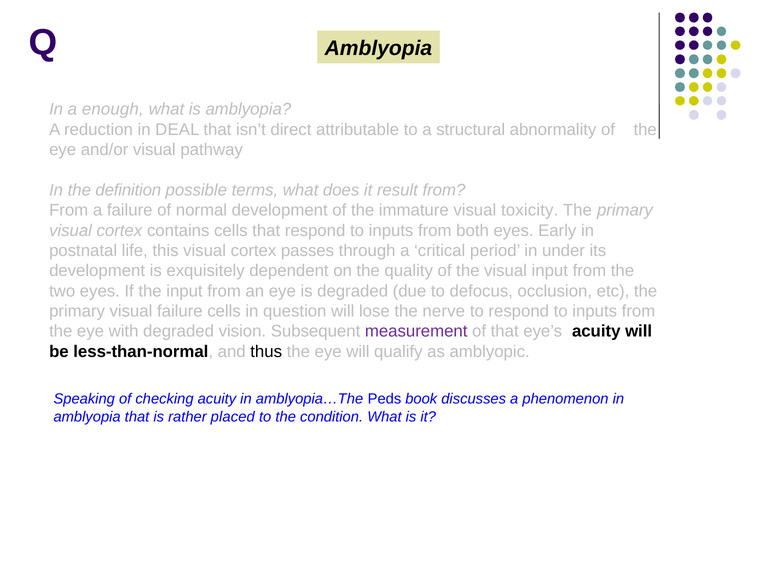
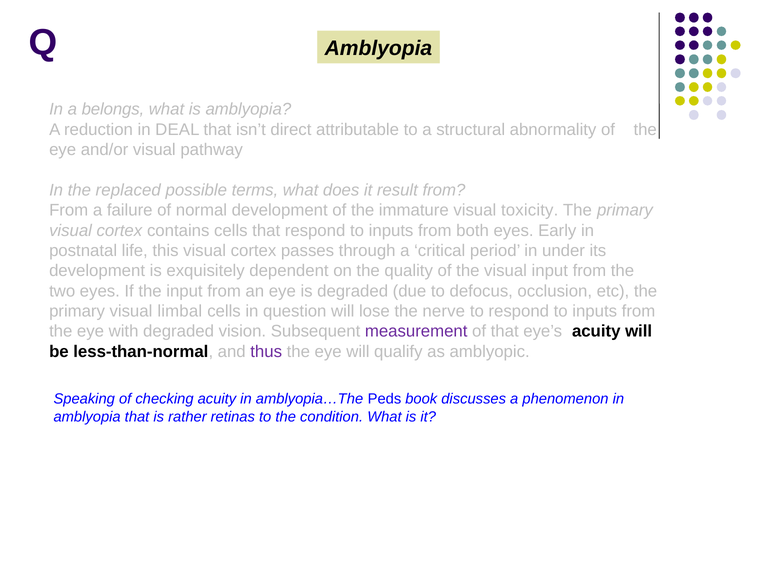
enough: enough -> belongs
definition: definition -> replaced
visual failure: failure -> limbal
thus colour: black -> purple
placed: placed -> retinas
